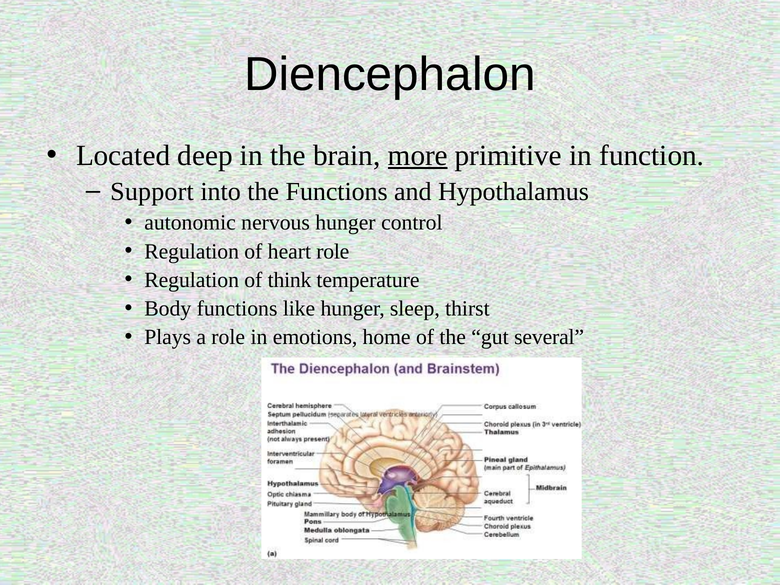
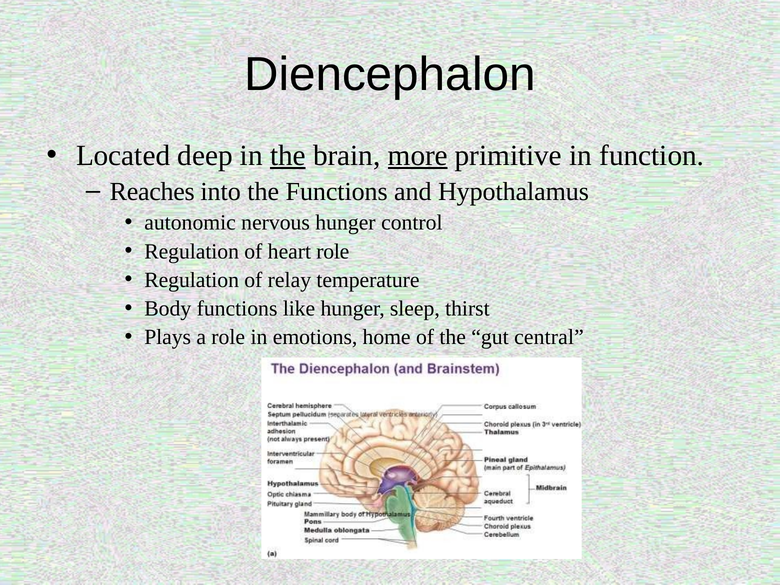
the at (288, 155) underline: none -> present
Support: Support -> Reaches
think: think -> relay
several: several -> central
